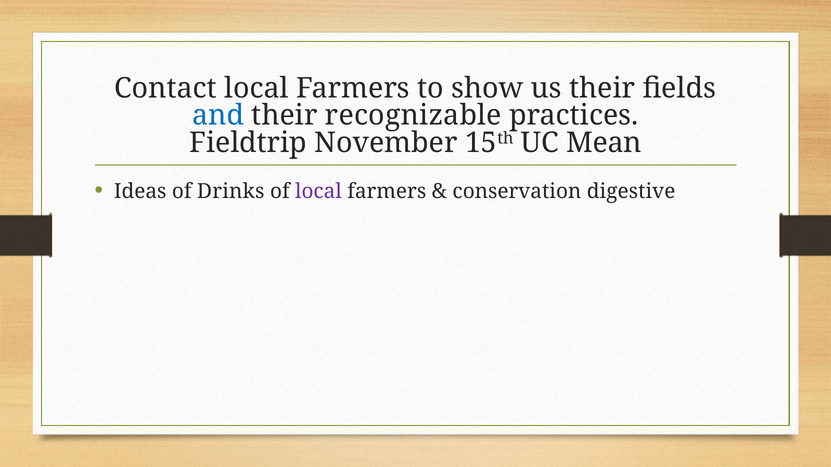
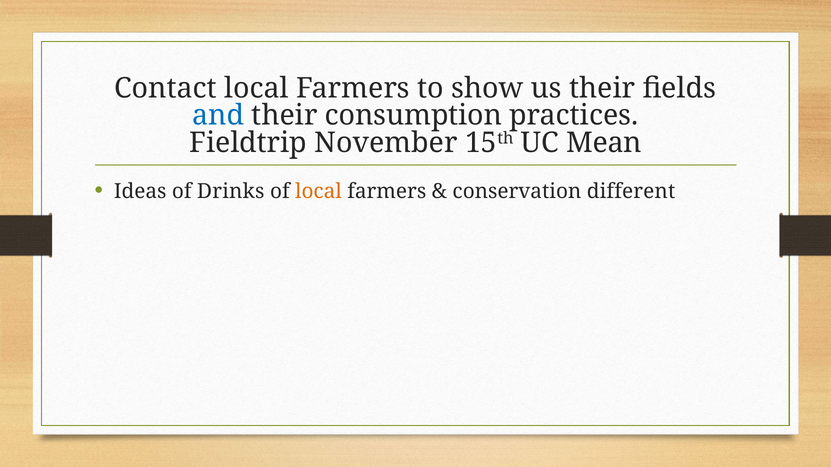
recognizable: recognizable -> consumption
local at (318, 191) colour: purple -> orange
digestive: digestive -> different
